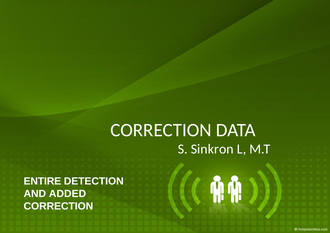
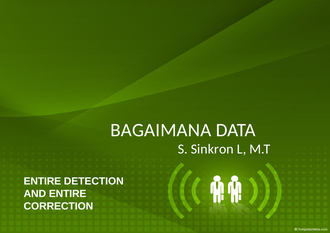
CORRECTION at (161, 130): CORRECTION -> BAGAIMANA
AND ADDED: ADDED -> ENTIRE
